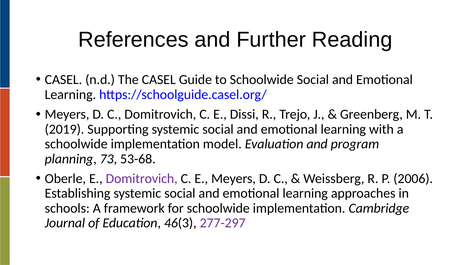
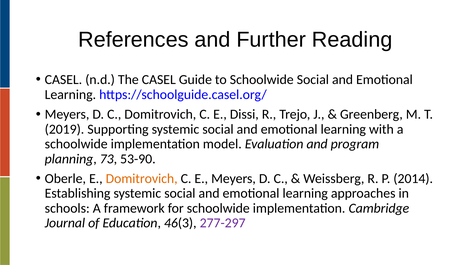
53-68: 53-68 -> 53-90
Domitrovich at (142, 179) colour: purple -> orange
2006: 2006 -> 2014
